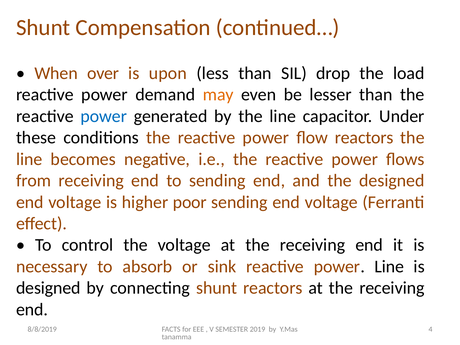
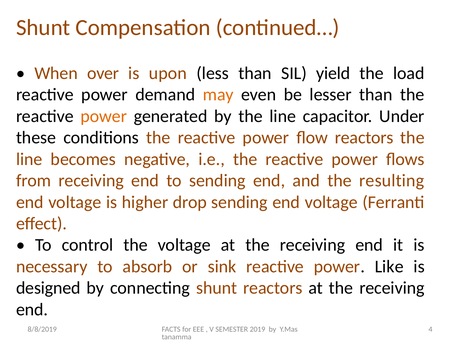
drop: drop -> yield
power at (104, 116) colour: blue -> orange
the designed: designed -> resulting
poor: poor -> drop
power Line: Line -> Like
